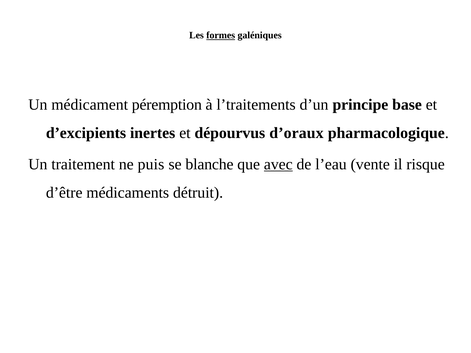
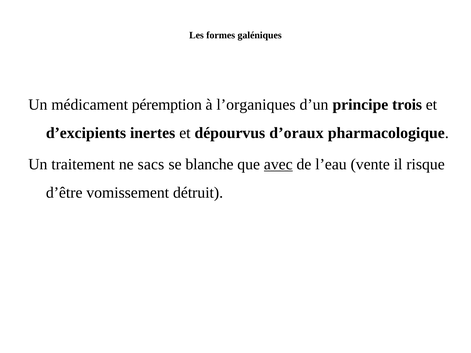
formes underline: present -> none
l’traitements: l’traitements -> l’organiques
base: base -> trois
puis: puis -> sacs
médicaments: médicaments -> vomissement
